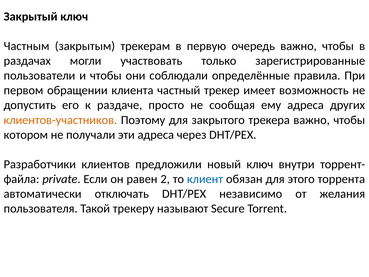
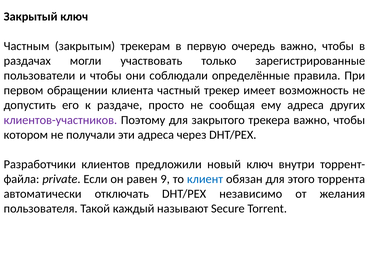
клиентов-участников colour: orange -> purple
2: 2 -> 9
трекеру: трекеру -> каждый
